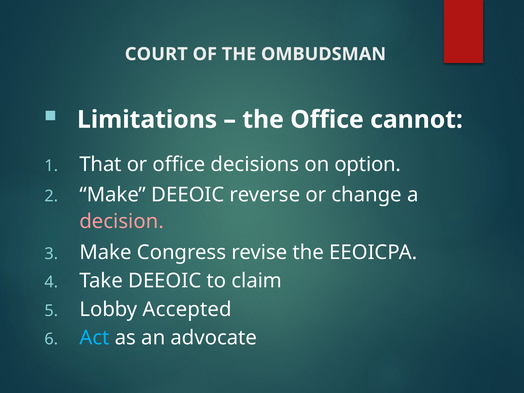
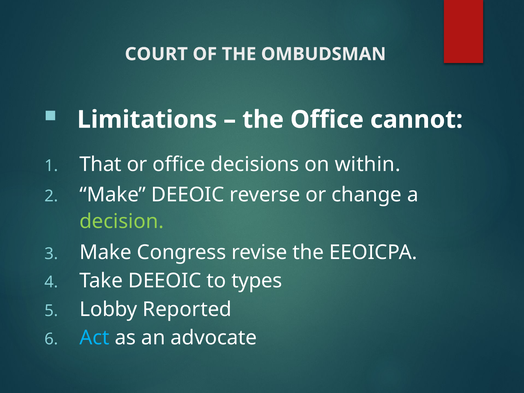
option: option -> within
decision colour: pink -> light green
claim: claim -> types
Accepted: Accepted -> Reported
